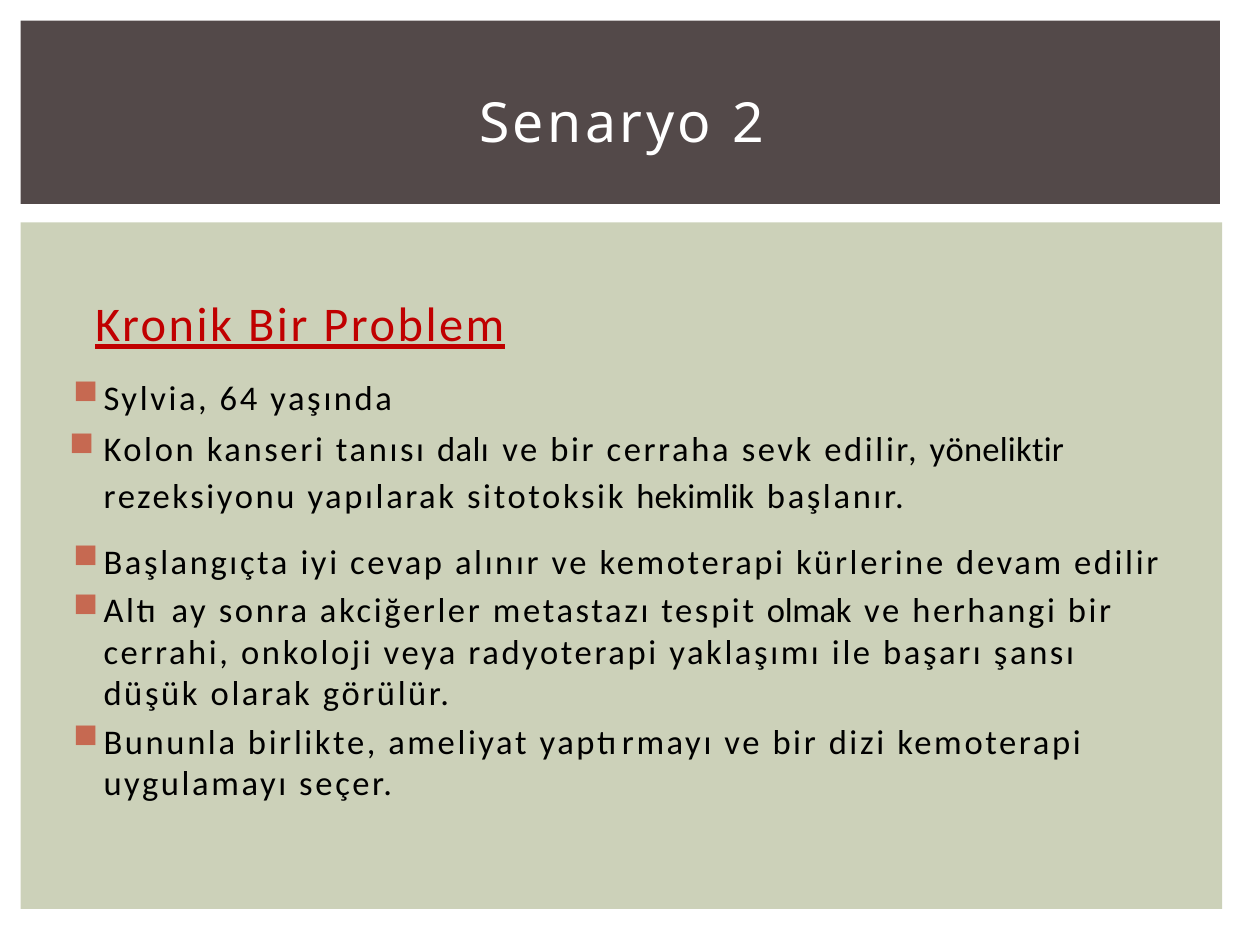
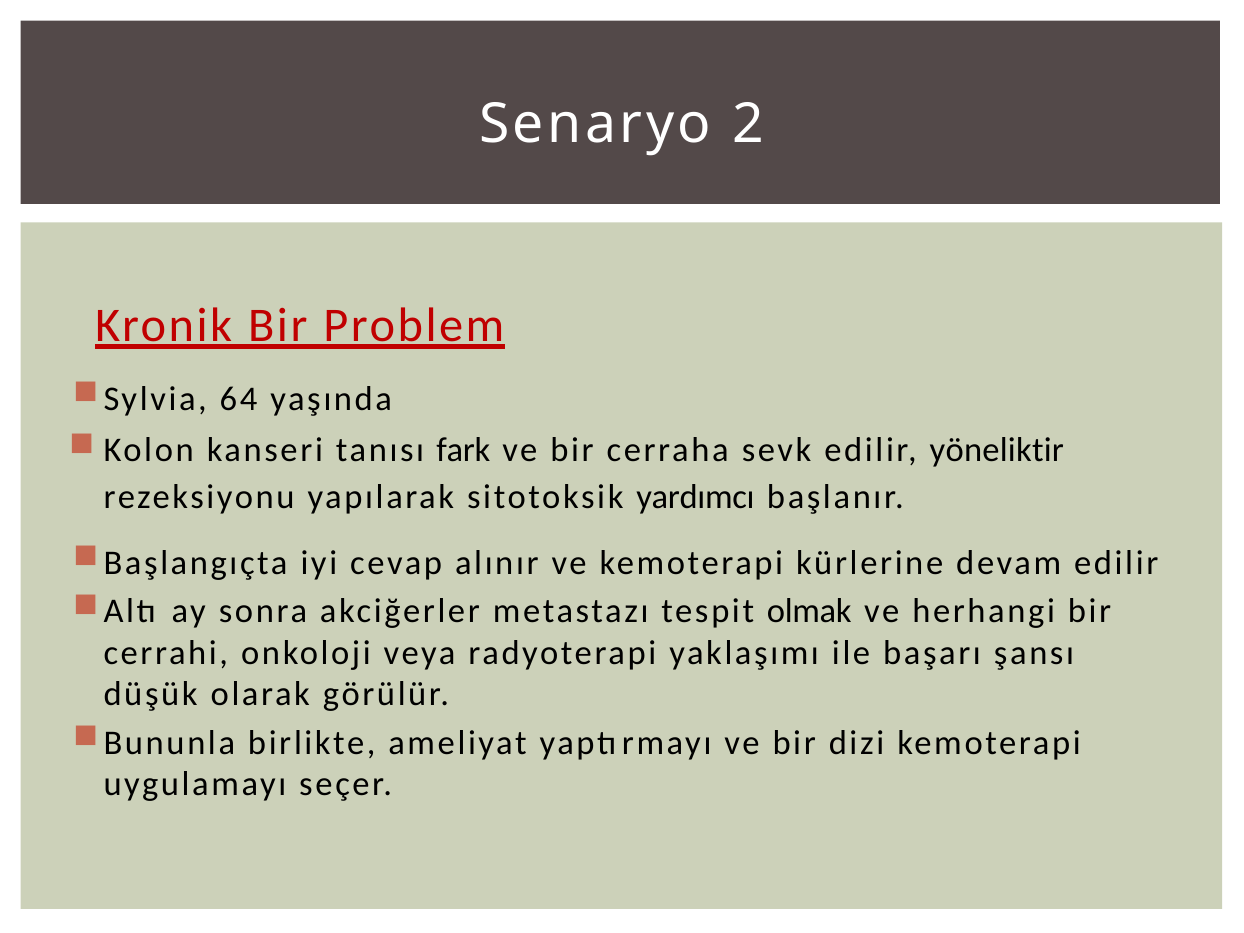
dalı: dalı -> fark
hekimlik: hekimlik -> yardımcı
